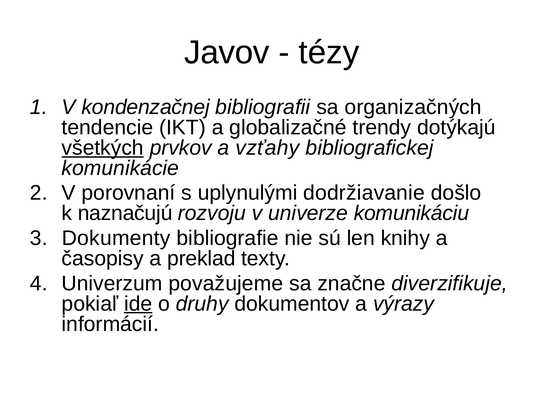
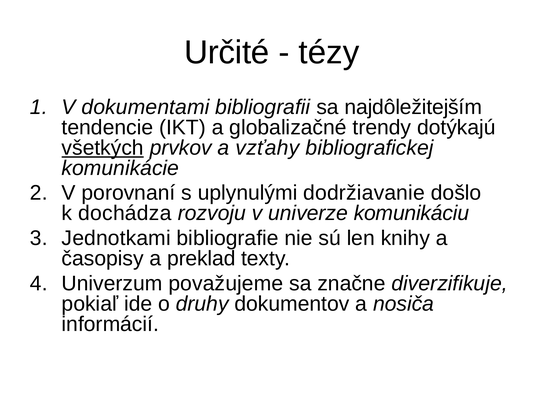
Javov: Javov -> Určité
kondenzačnej: kondenzačnej -> dokumentami
organizačných: organizačných -> najdôležitejším
naznačujú: naznačujú -> dochádza
Dokumenty: Dokumenty -> Jednotkami
ide underline: present -> none
výrazy: výrazy -> nosiča
